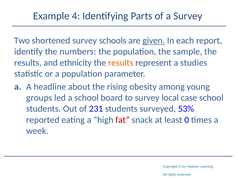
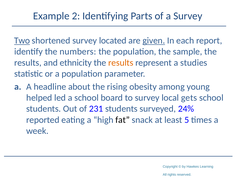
4: 4 -> 2
Two underline: none -> present
schools: schools -> located
groups: groups -> helped
case: case -> gets
53%: 53% -> 24%
fat colour: red -> black
0: 0 -> 5
